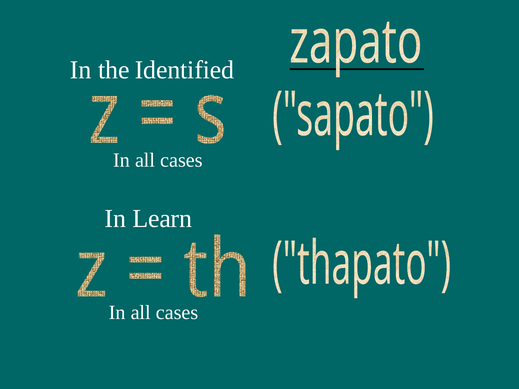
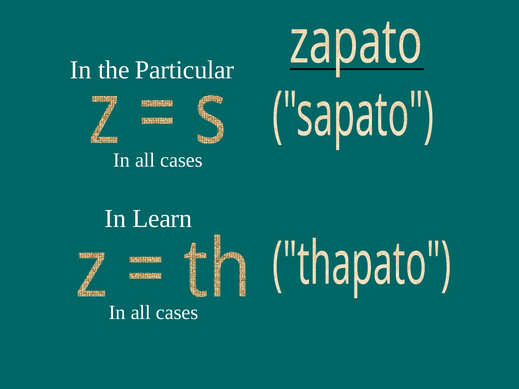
Identified: Identified -> Particular
